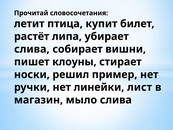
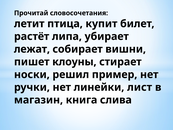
слива at (32, 49): слива -> лежат
мыло: мыло -> книга
